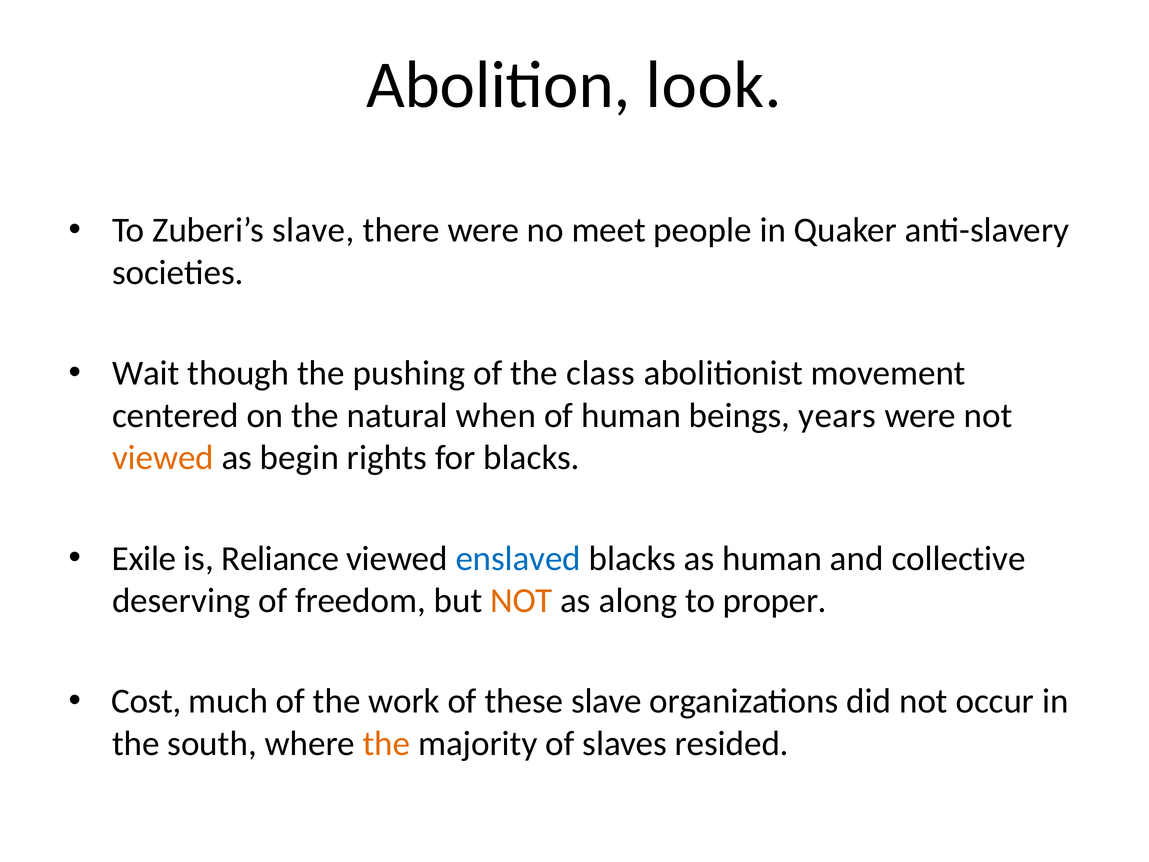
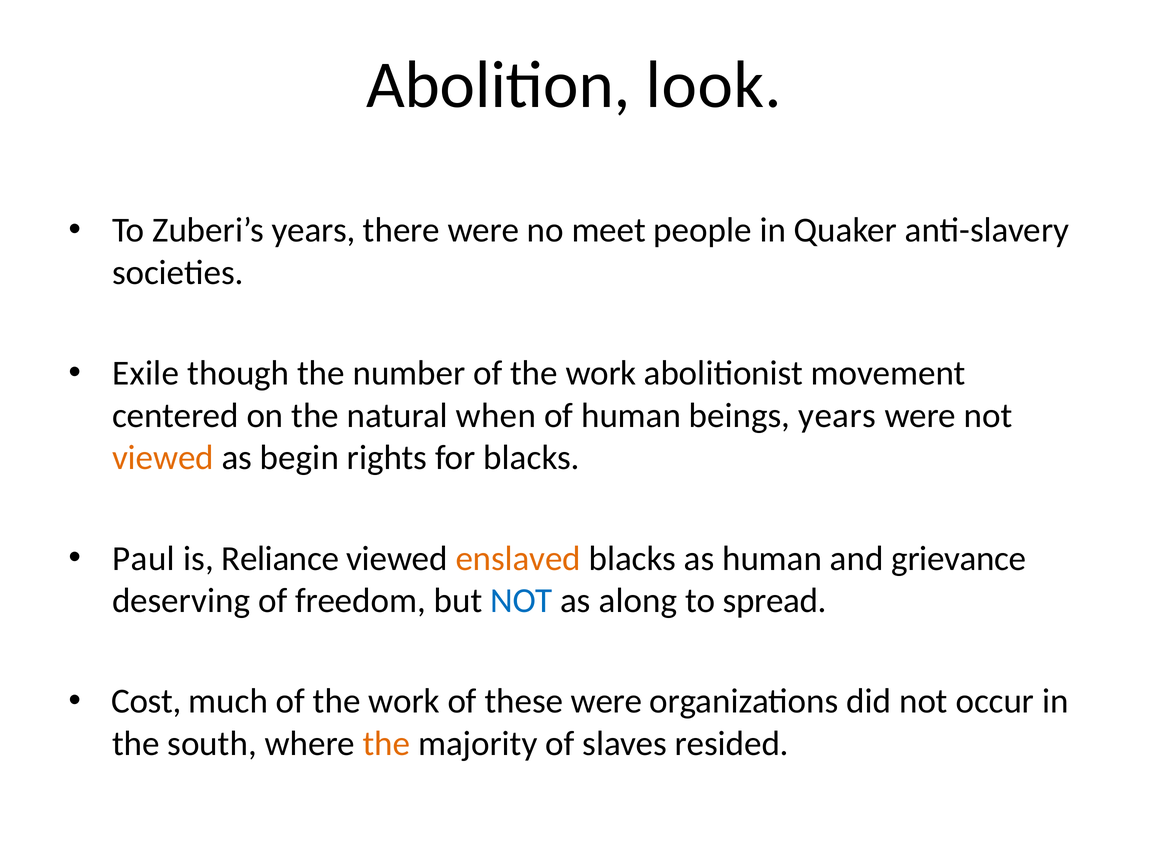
Zuberi’s slave: slave -> years
Wait: Wait -> Exile
pushing: pushing -> number
class at (601, 373): class -> work
Exile: Exile -> Paul
enslaved colour: blue -> orange
collective: collective -> grievance
NOT at (521, 600) colour: orange -> blue
proper: proper -> spread
these slave: slave -> were
